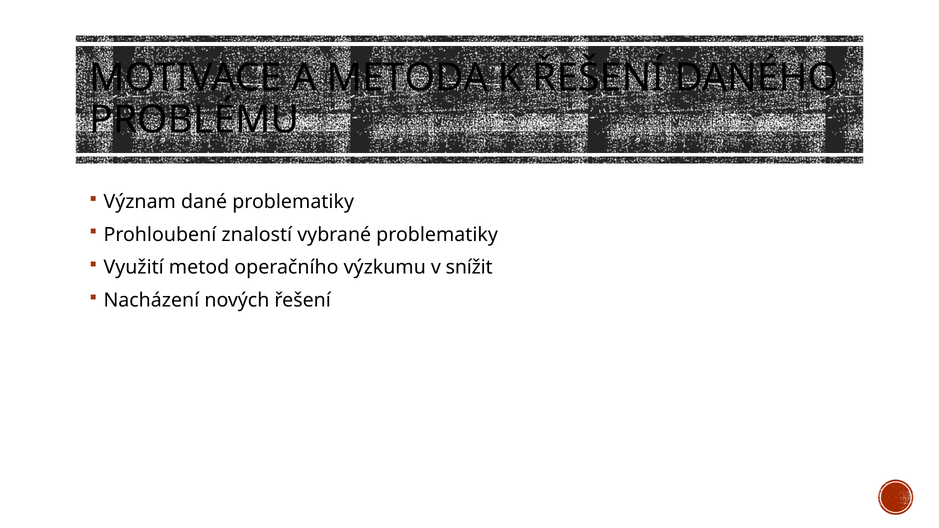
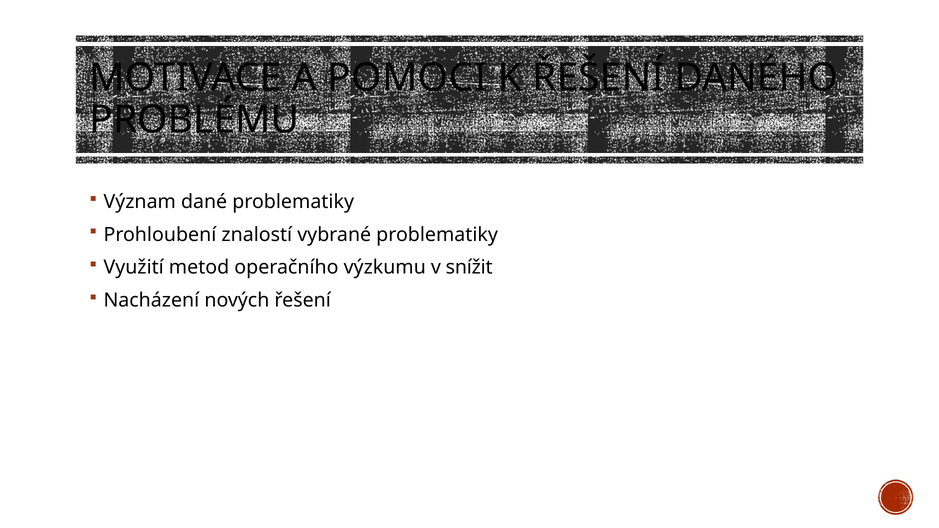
METODA: METODA -> POMOCI
